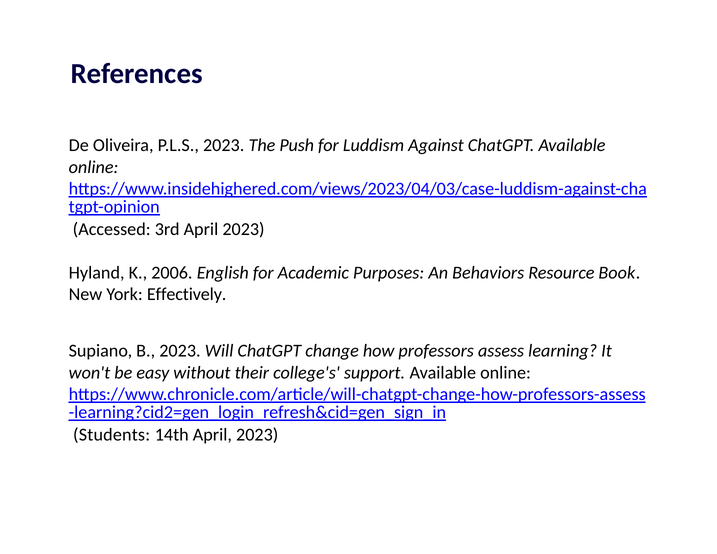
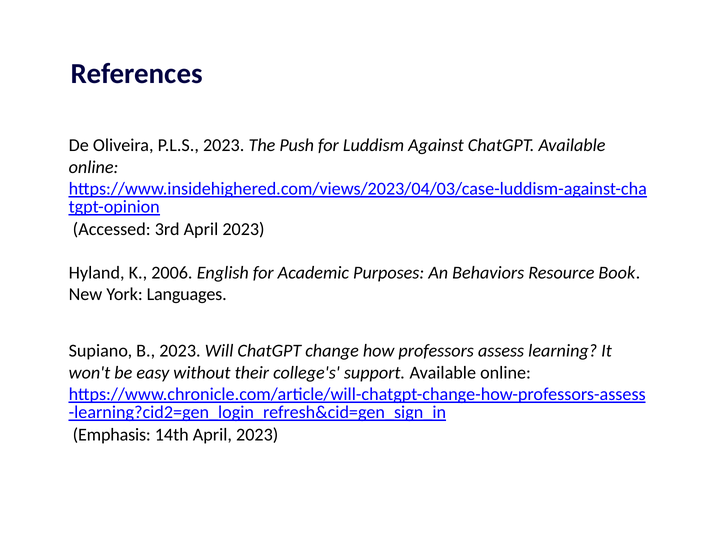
Effectively: Effectively -> Languages
Students: Students -> Emphasis
